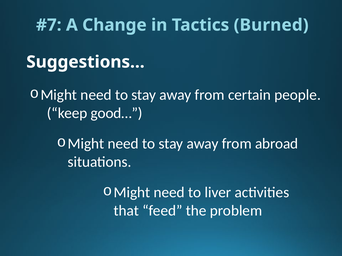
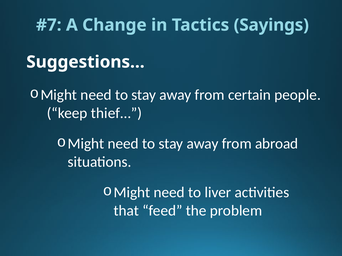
Burned: Burned -> Sayings
good…: good… -> thief…
